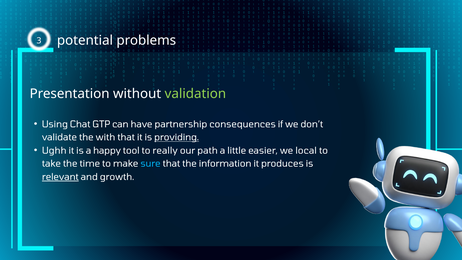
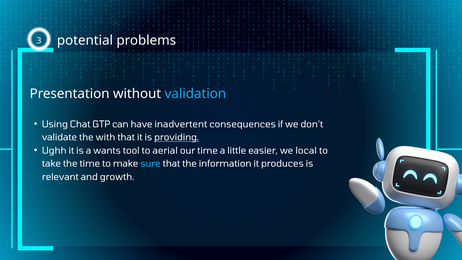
validation colour: light green -> light blue
partnership: partnership -> inadvertent
happy: happy -> wants
really: really -> aerial
our path: path -> time
relevant underline: present -> none
